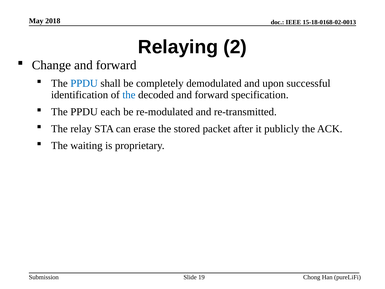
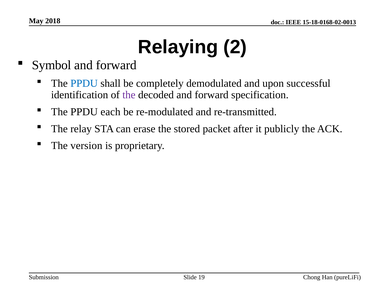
Change: Change -> Symbol
the at (129, 95) colour: blue -> purple
waiting: waiting -> version
